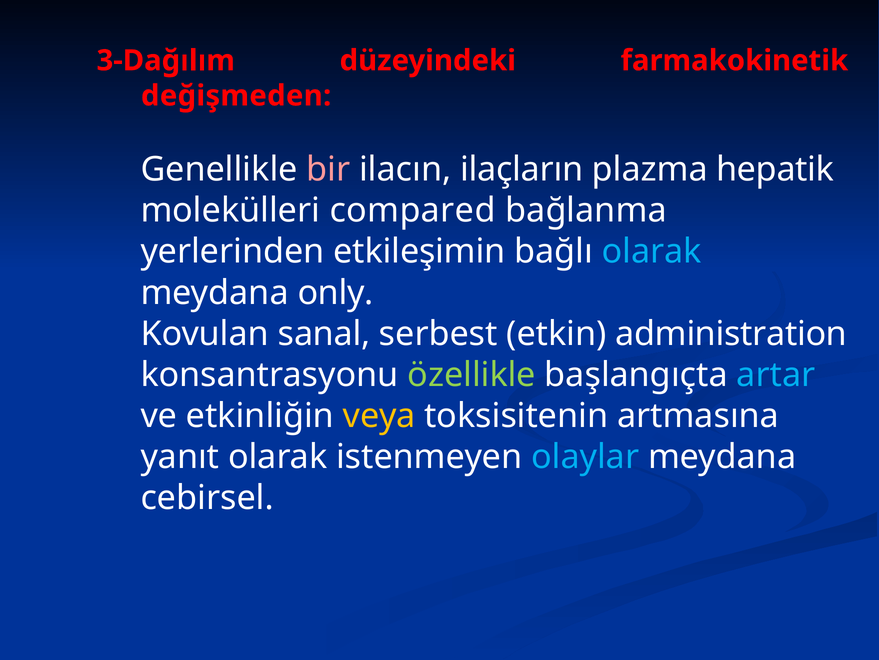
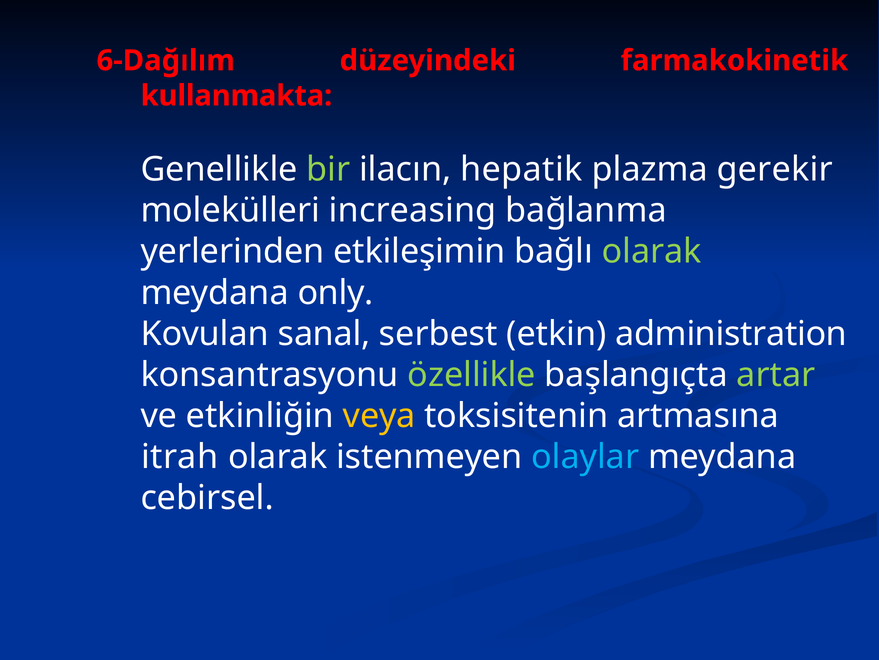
3-Dağılım: 3-Dağılım -> 6-Dağılım
değişmeden: değişmeden -> kullanmakta
bir colour: pink -> light green
ilaçların: ilaçların -> hepatik
hepatik: hepatik -> gerekir
compared: compared -> increasing
olarak at (652, 251) colour: light blue -> light green
artar colour: light blue -> light green
yanıt: yanıt -> itrah
